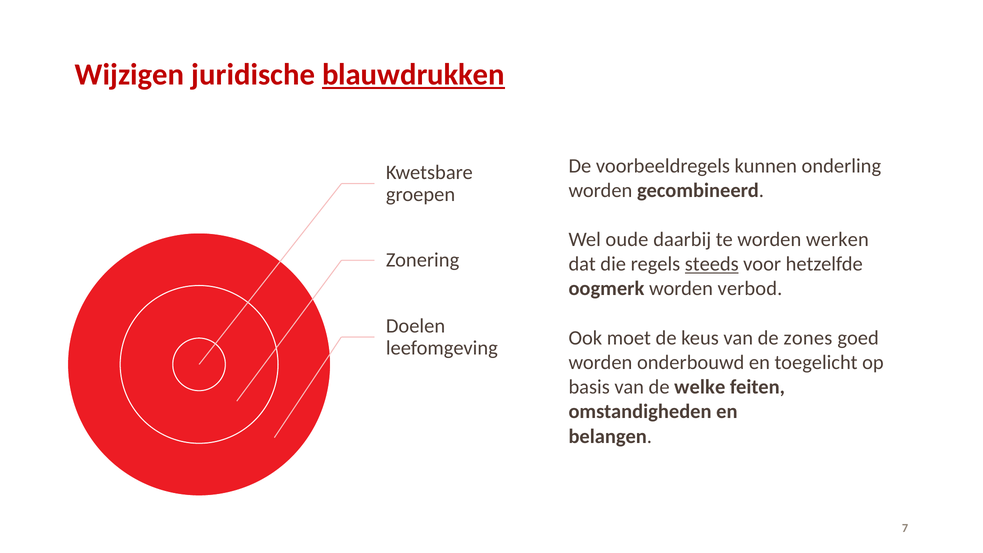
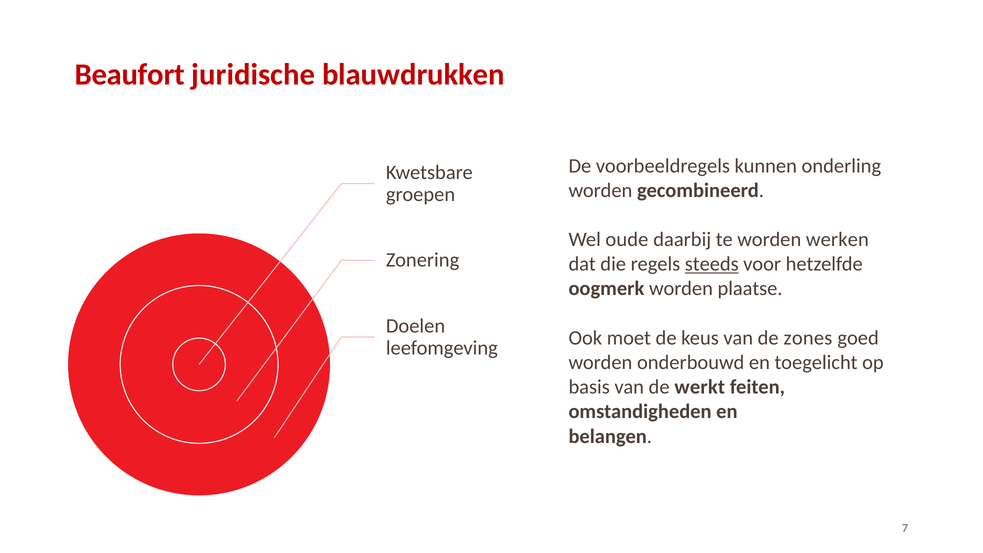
Wijzigen: Wijzigen -> Beaufort
blauwdrukken underline: present -> none
verbod: verbod -> plaatse
welke: welke -> werkt
